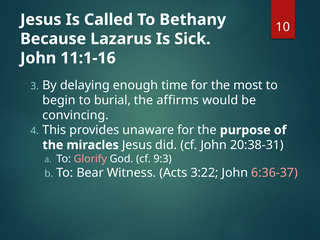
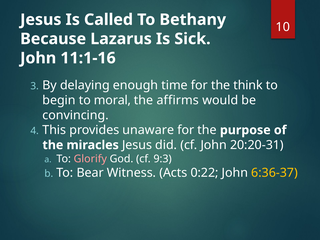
most: most -> think
burial: burial -> moral
20:38-31: 20:38-31 -> 20:20-31
3:22: 3:22 -> 0:22
6:36-37 colour: pink -> yellow
